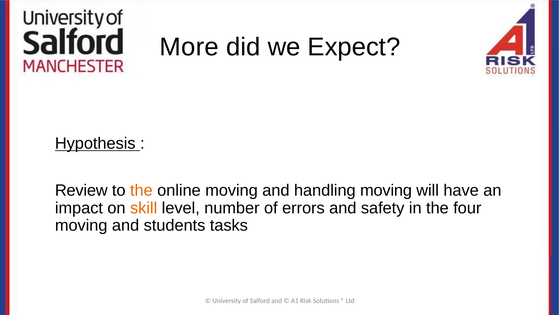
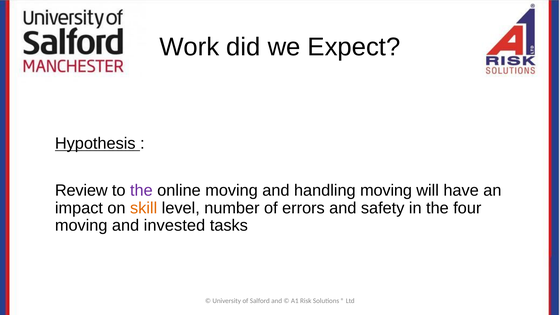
More: More -> Work
the at (141, 190) colour: orange -> purple
students: students -> invested
